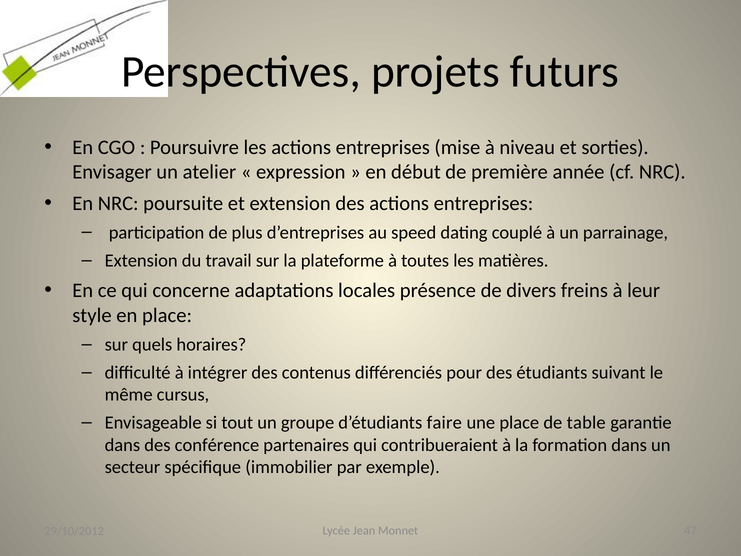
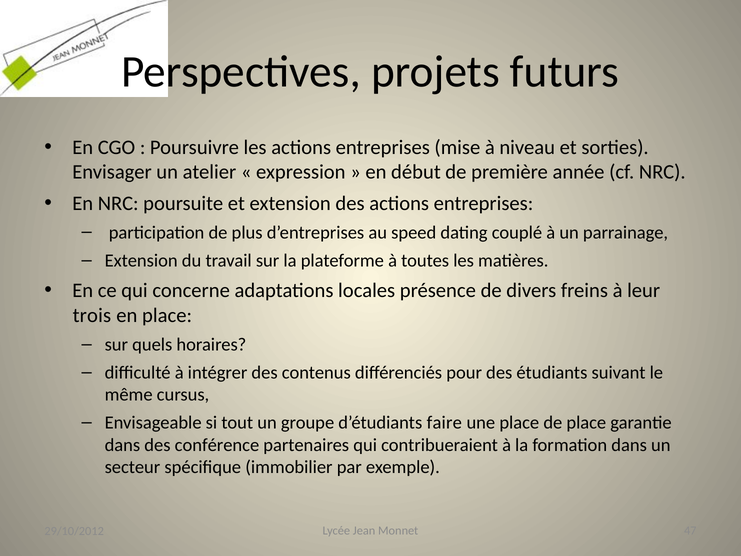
style: style -> trois
de table: table -> place
